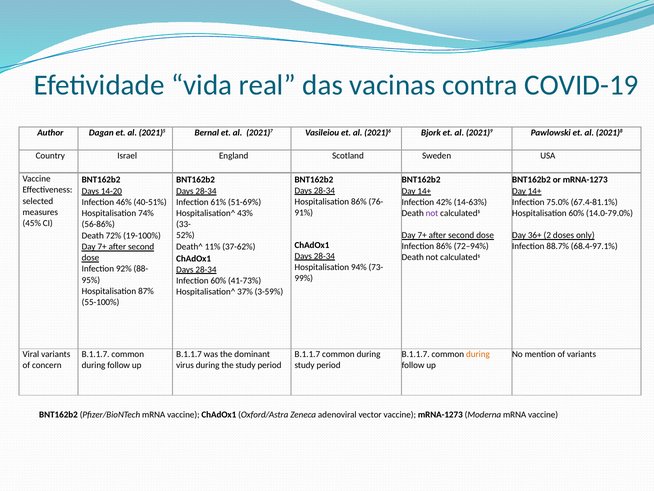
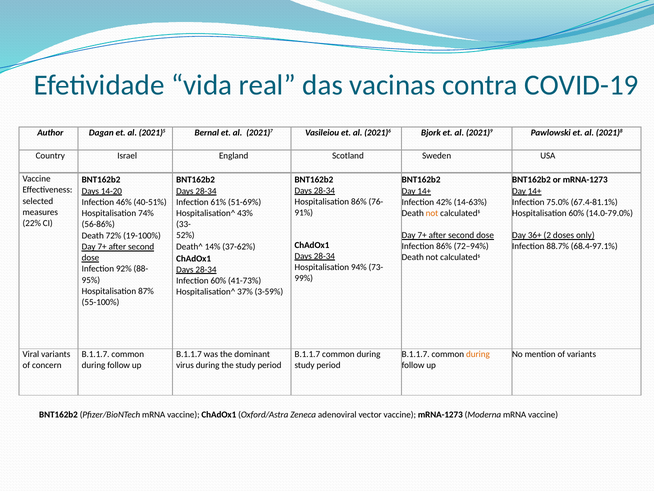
not at (432, 213) colour: purple -> orange
45%: 45% -> 22%
11%: 11% -> 14%
